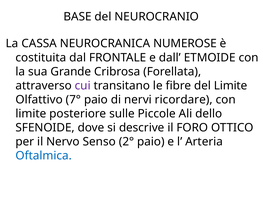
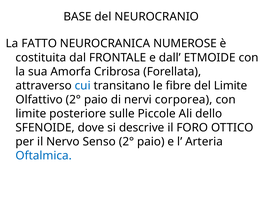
CASSA: CASSA -> FATTO
Grande: Grande -> Amorfa
cui colour: purple -> blue
Olfattivo 7°: 7° -> 2°
ricordare: ricordare -> corporea
